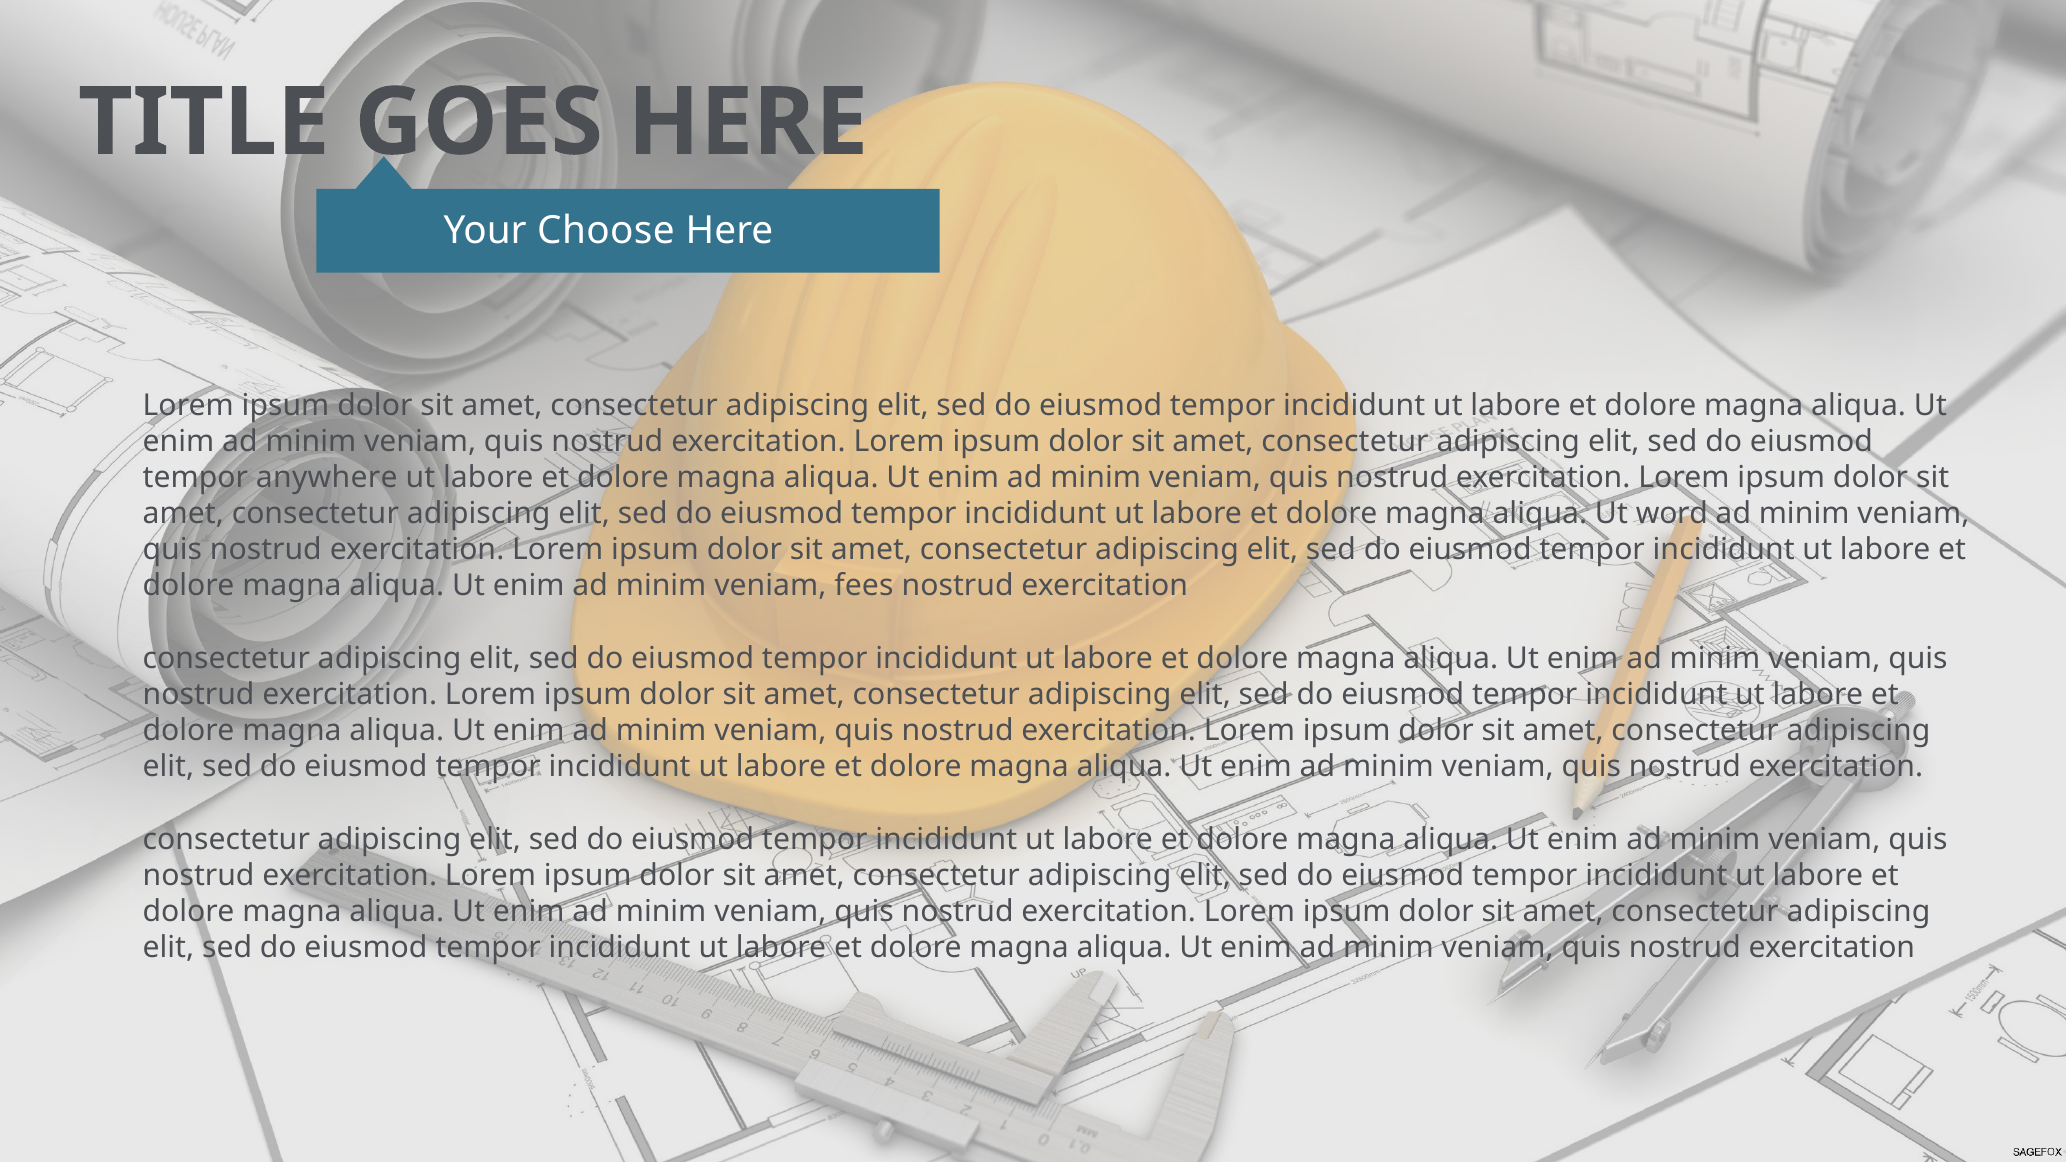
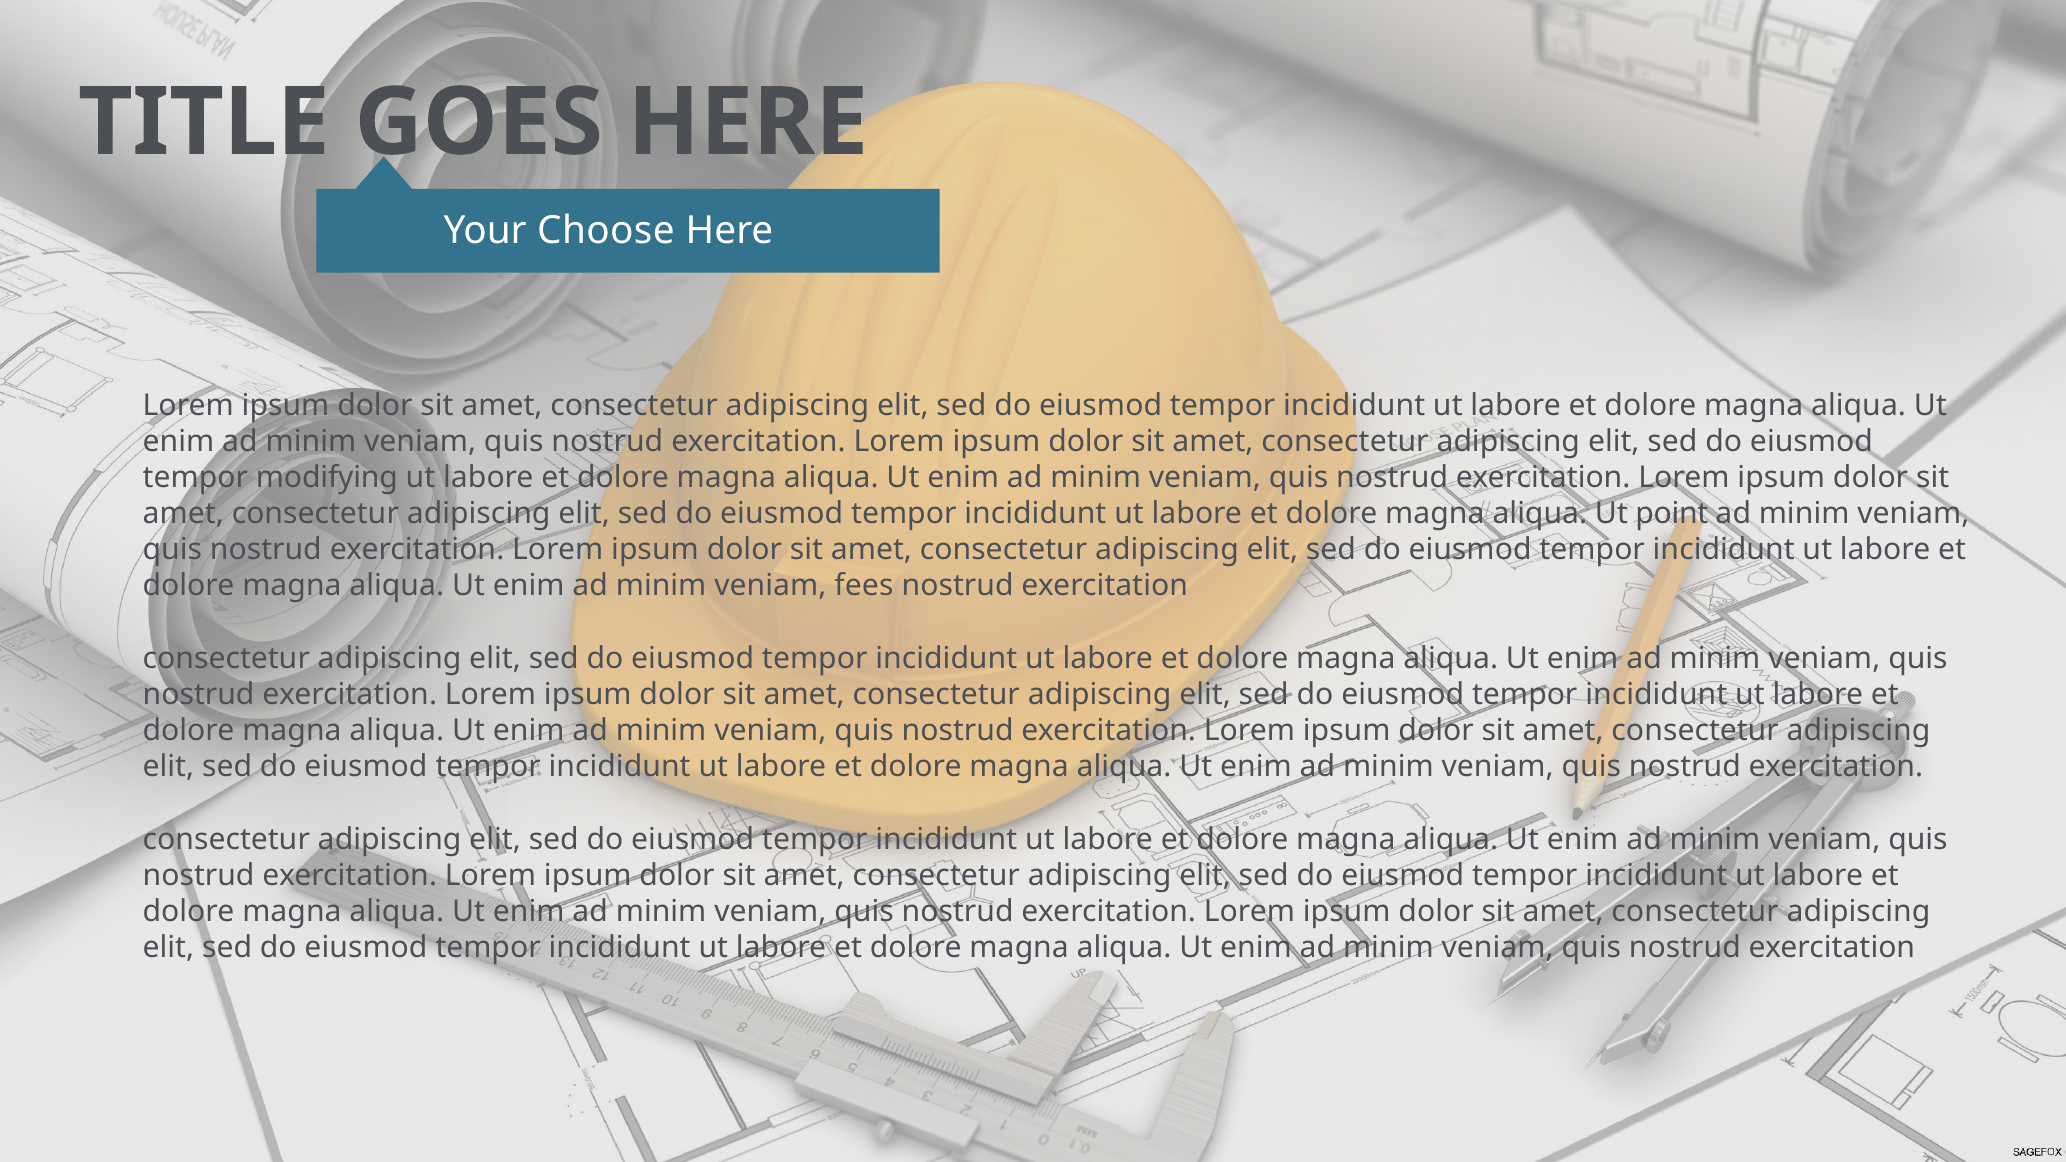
anywhere: anywhere -> modifying
word: word -> point
